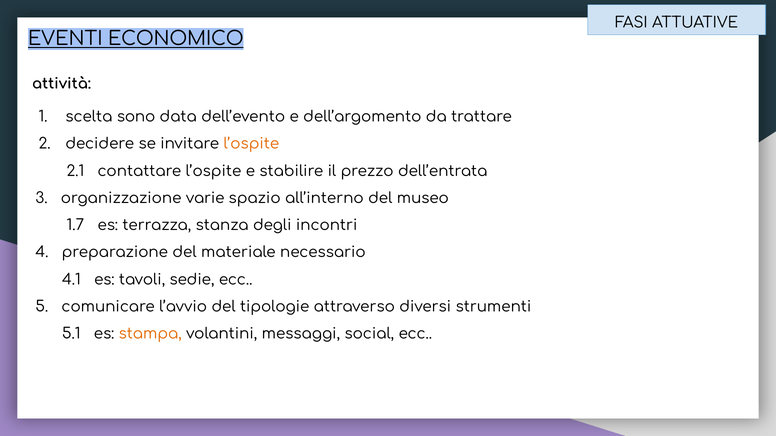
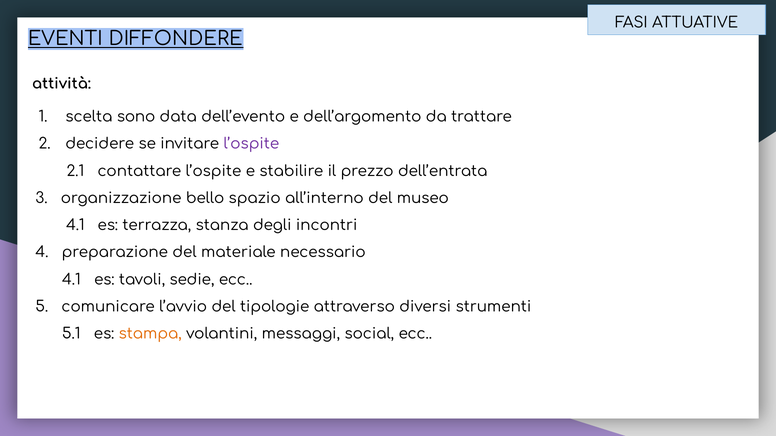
ECONOMICO: ECONOMICO -> DIFFONDERE
l’ospite at (251, 144) colour: orange -> purple
varie: varie -> bello
1.7 at (75, 226): 1.7 -> 4.1
